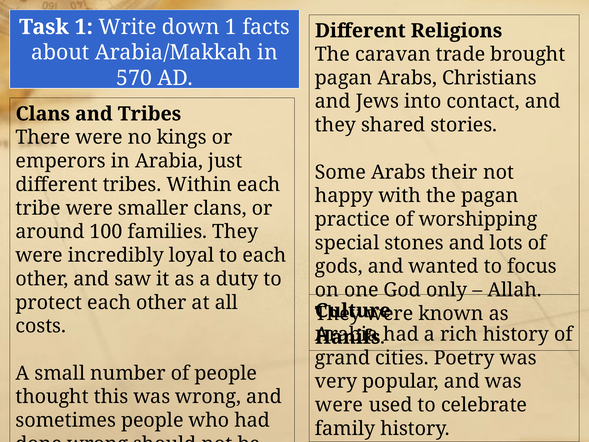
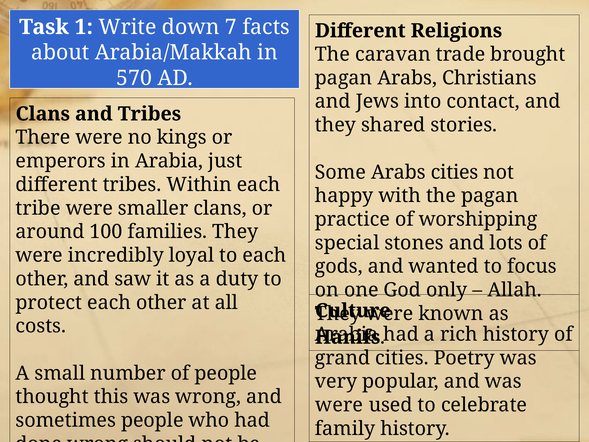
down 1: 1 -> 7
Arabs their: their -> cities
